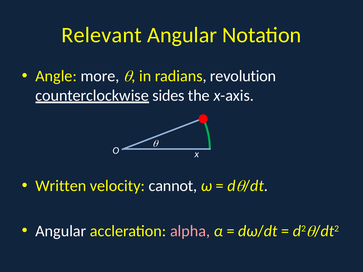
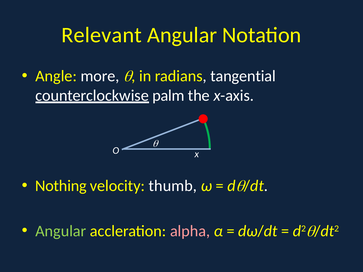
revolution: revolution -> tangential
sides: sides -> palm
Written: Written -> Nothing
cannot: cannot -> thumb
Angular at (61, 231) colour: white -> light green
